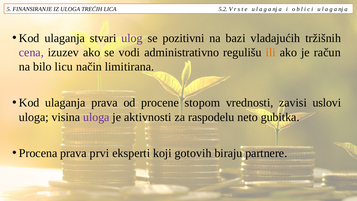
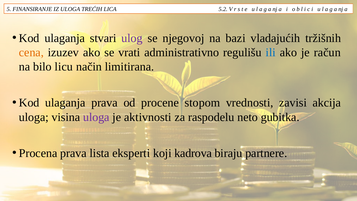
pozitivni: pozitivni -> njegovoj
cena colour: purple -> orange
vodi: vodi -> vrati
ili colour: orange -> blue
uslovi: uslovi -> akcija
prvi: prvi -> lista
gotovih: gotovih -> kadrova
